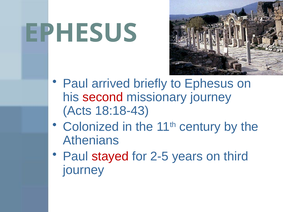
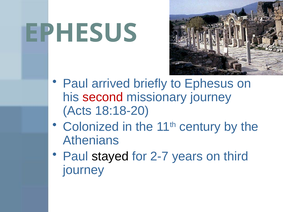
18:18-43: 18:18-43 -> 18:18-20
stayed colour: red -> black
2-5: 2-5 -> 2-7
